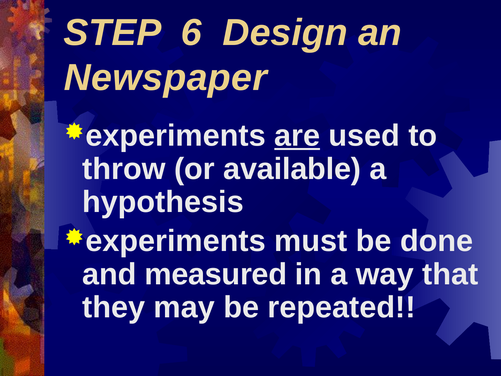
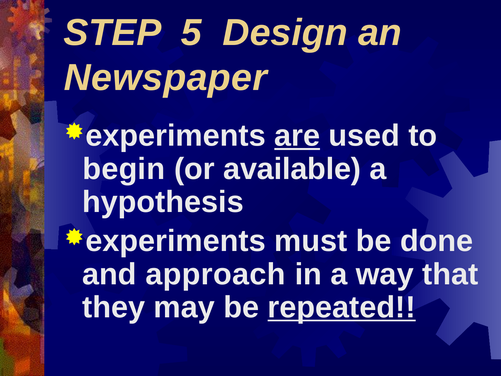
6: 6 -> 5
throw: throw -> begin
measured: measured -> approach
repeated underline: none -> present
